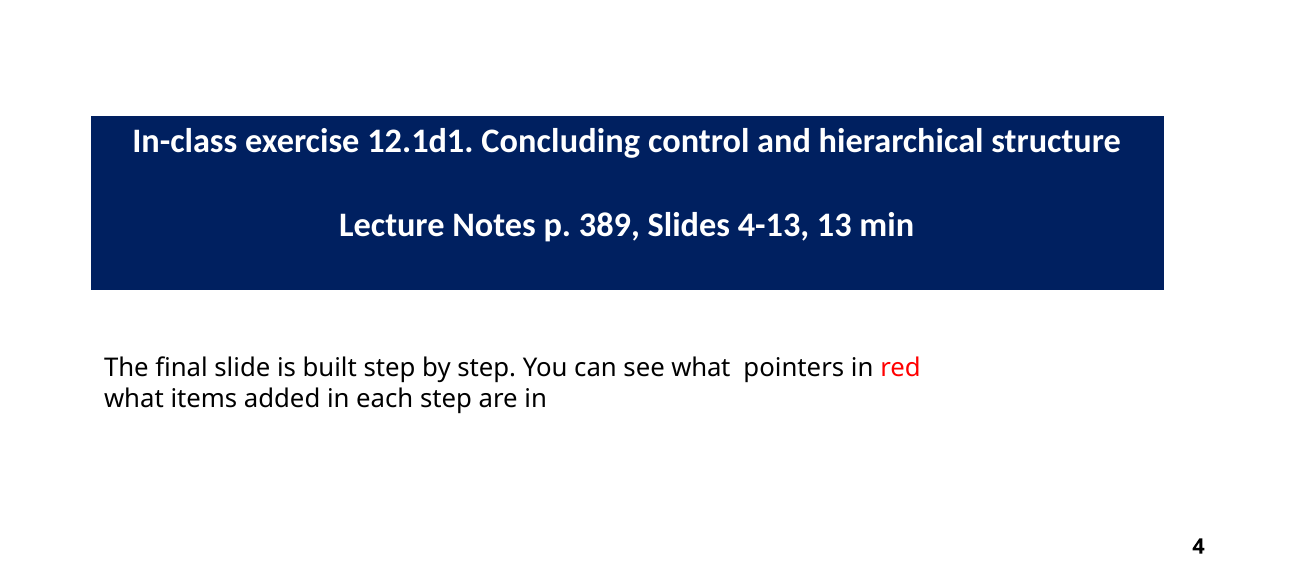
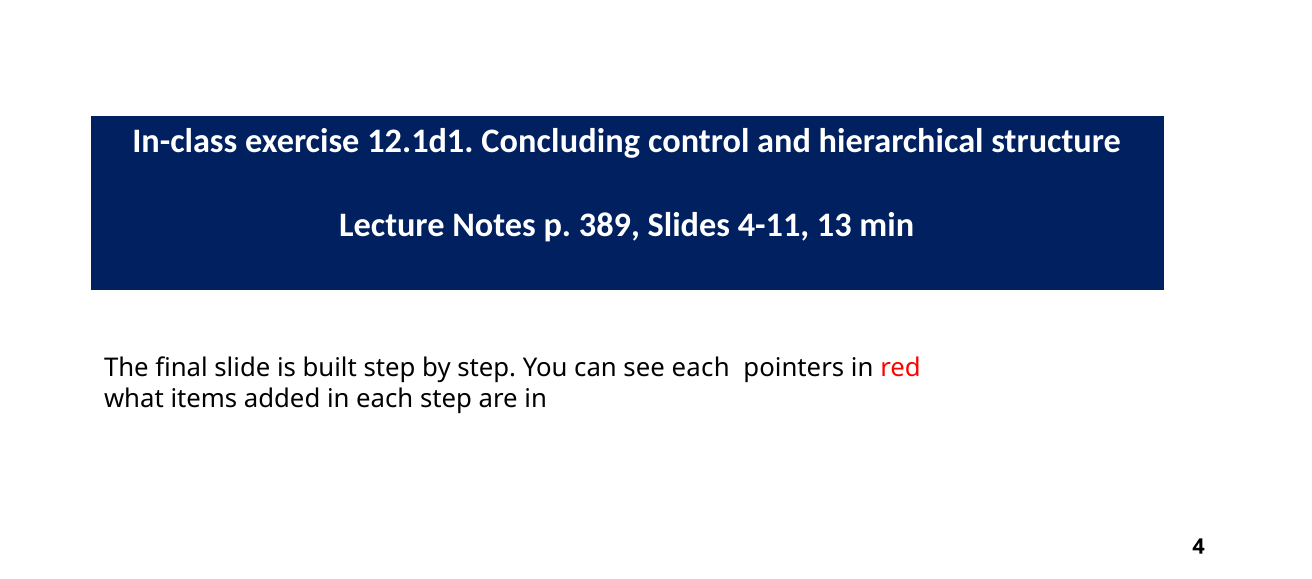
4-13: 4-13 -> 4-11
see what: what -> each
